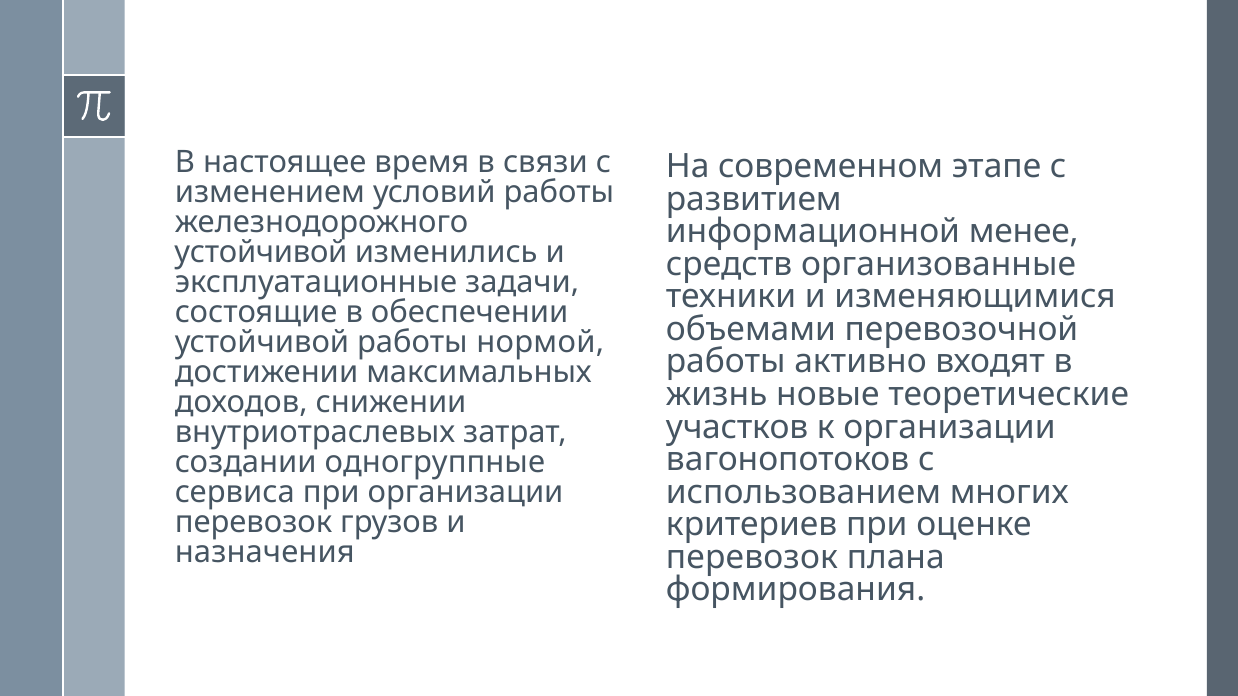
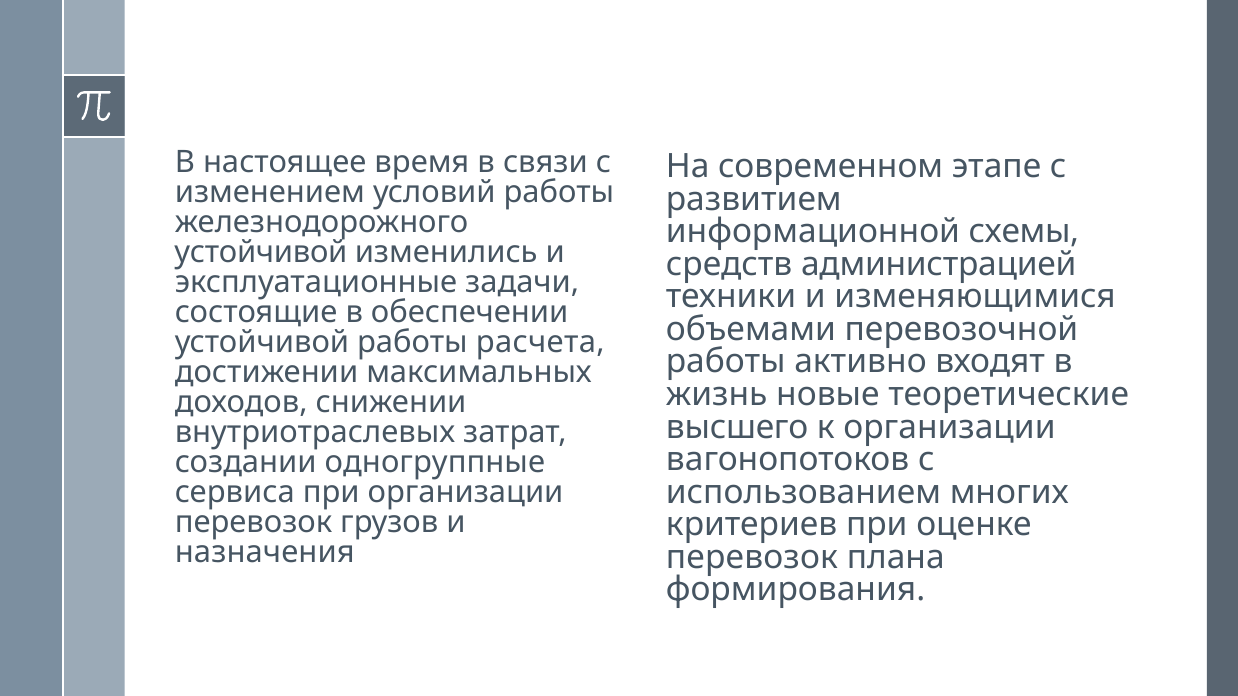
менее: менее -> схемы
организованные: организованные -> администрацией
нормой: нормой -> расчета
участков: участков -> высшего
